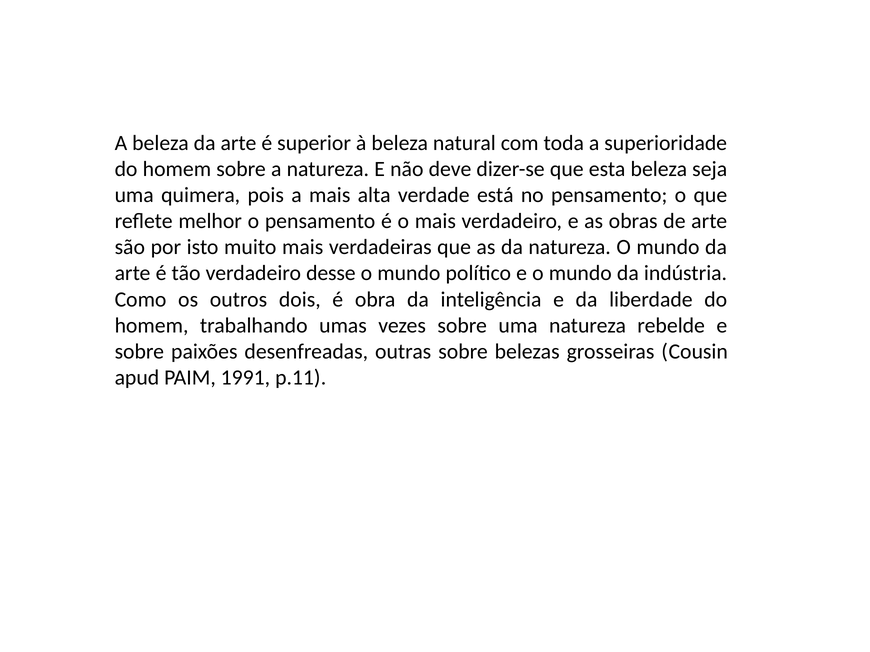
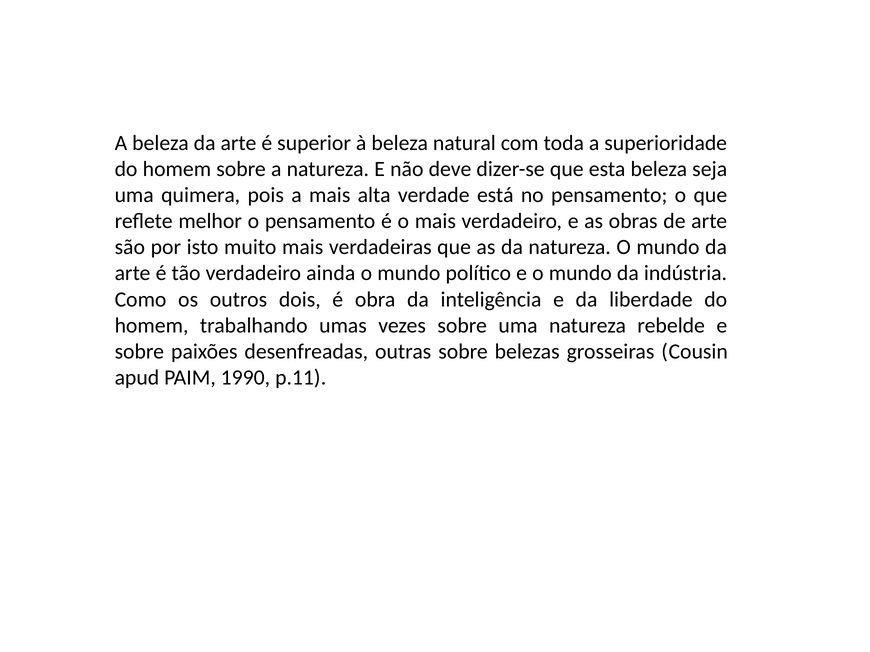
desse: desse -> ainda
1991: 1991 -> 1990
